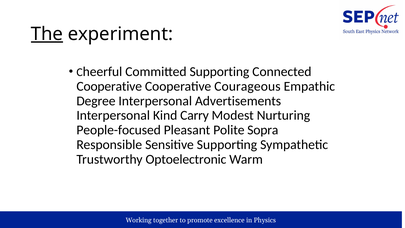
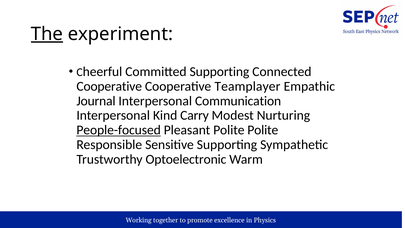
Courageous: Courageous -> Teamplayer
Degree: Degree -> Journal
Advertisements: Advertisements -> Communication
People-focused underline: none -> present
Polite Sopra: Sopra -> Polite
